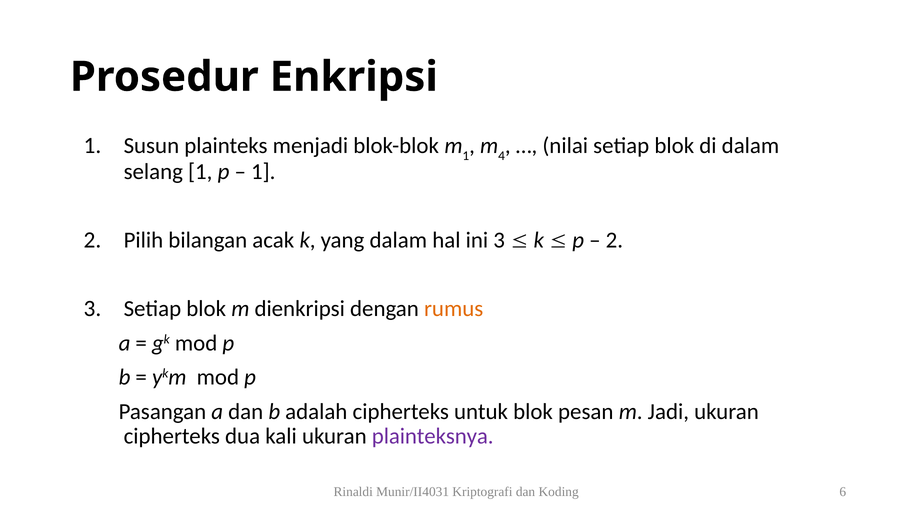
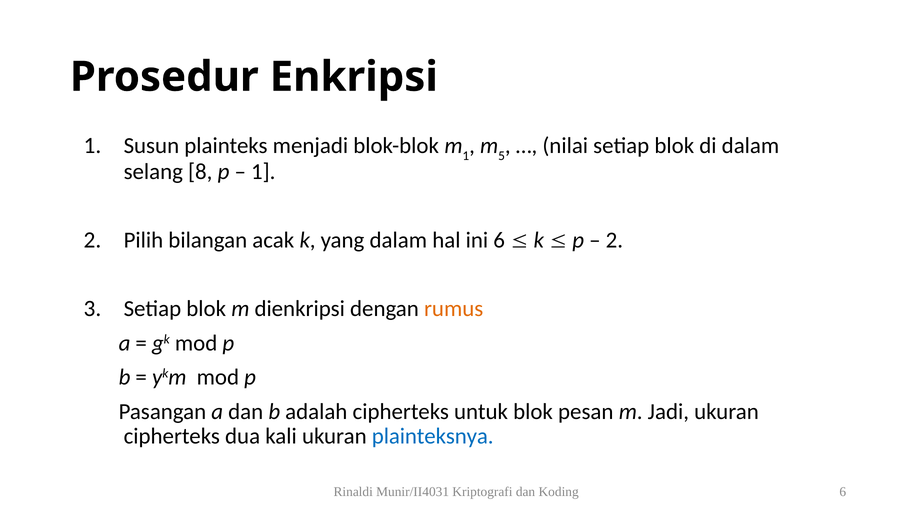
4: 4 -> 5
selang 1: 1 -> 8
ini 3: 3 -> 6
plainteksnya colour: purple -> blue
